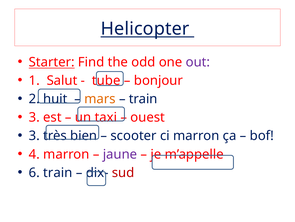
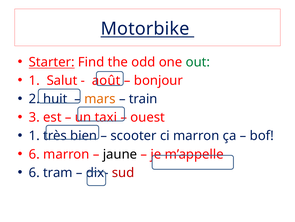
Helicopter: Helicopter -> Motorbike
out colour: purple -> green
tube: tube -> août
3 at (34, 135): 3 -> 1
4 at (34, 154): 4 -> 6
jaune colour: purple -> black
6 train: train -> tram
